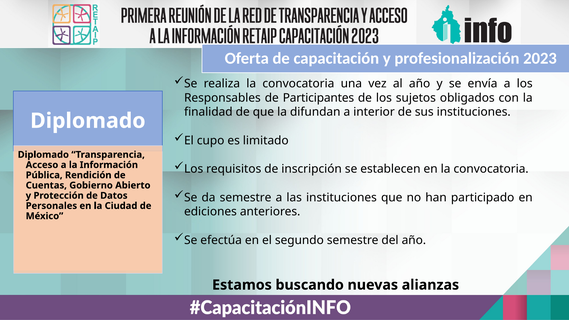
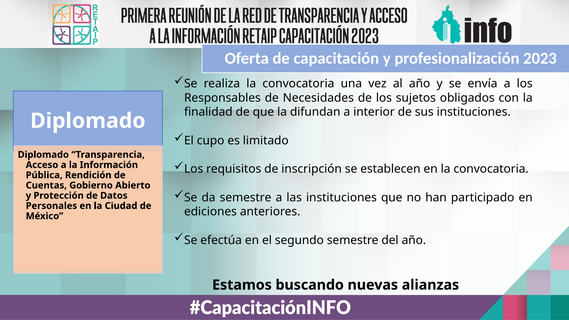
Participantes: Participantes -> Necesidades
